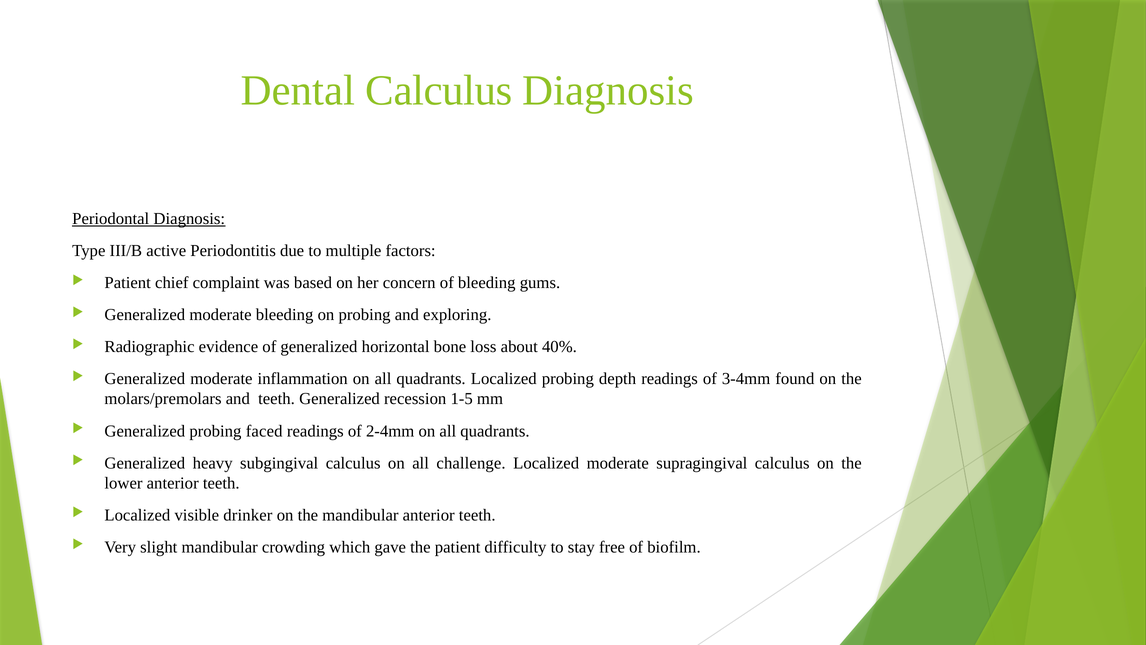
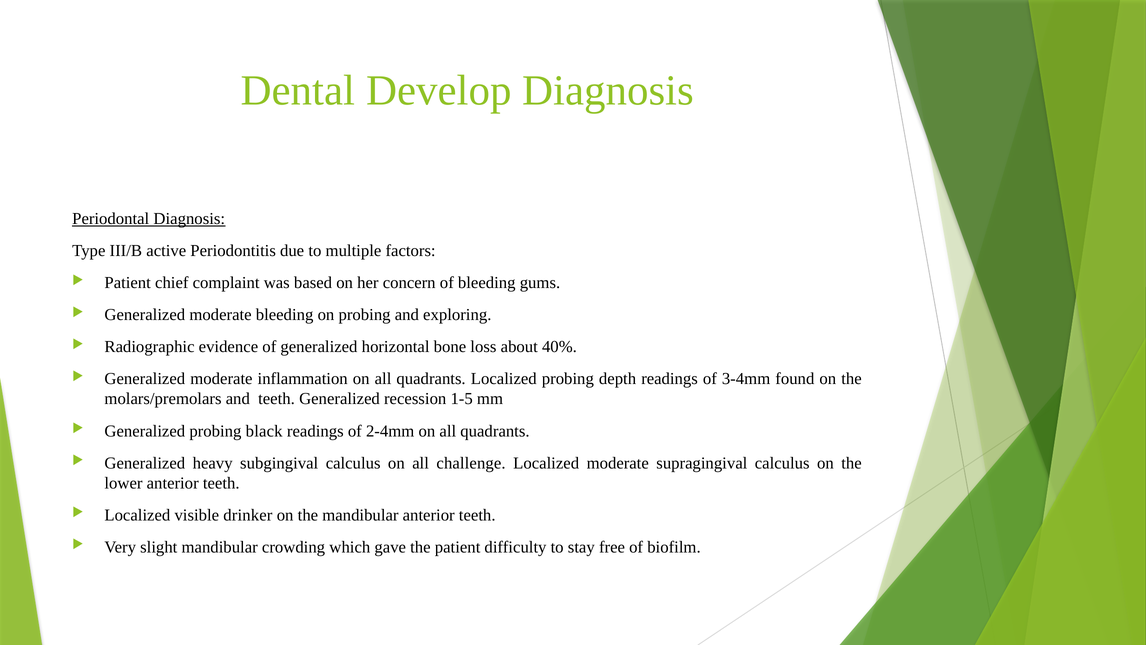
Dental Calculus: Calculus -> Develop
faced: faced -> black
